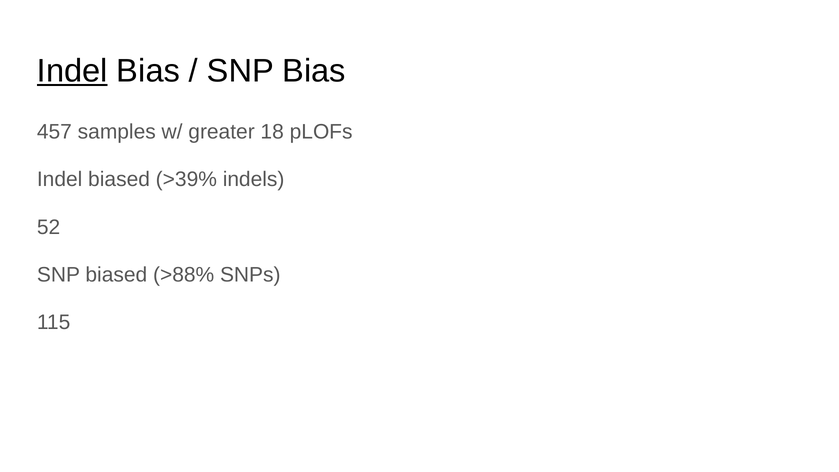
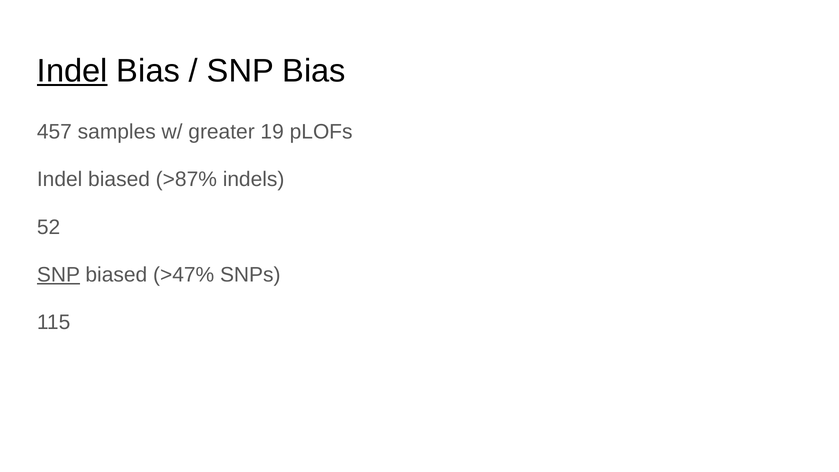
18: 18 -> 19
>39%: >39% -> >87%
SNP at (59, 275) underline: none -> present
>88%: >88% -> >47%
